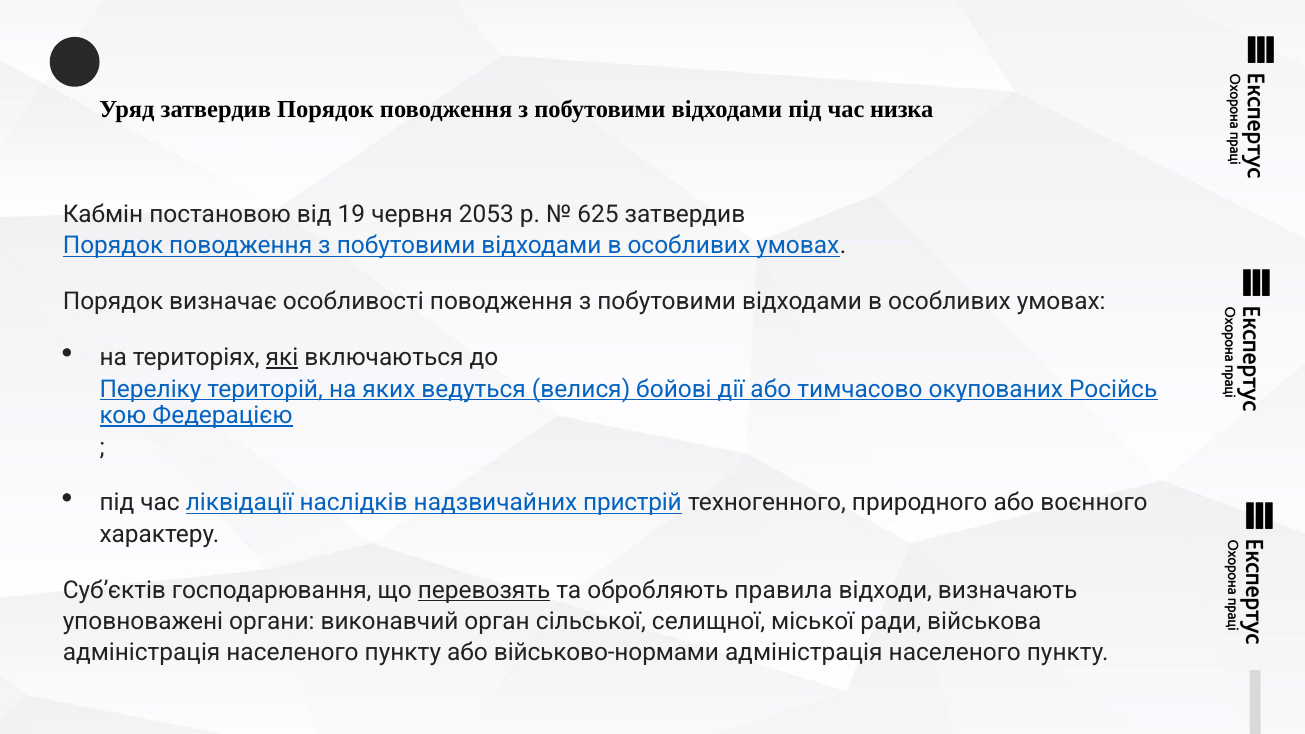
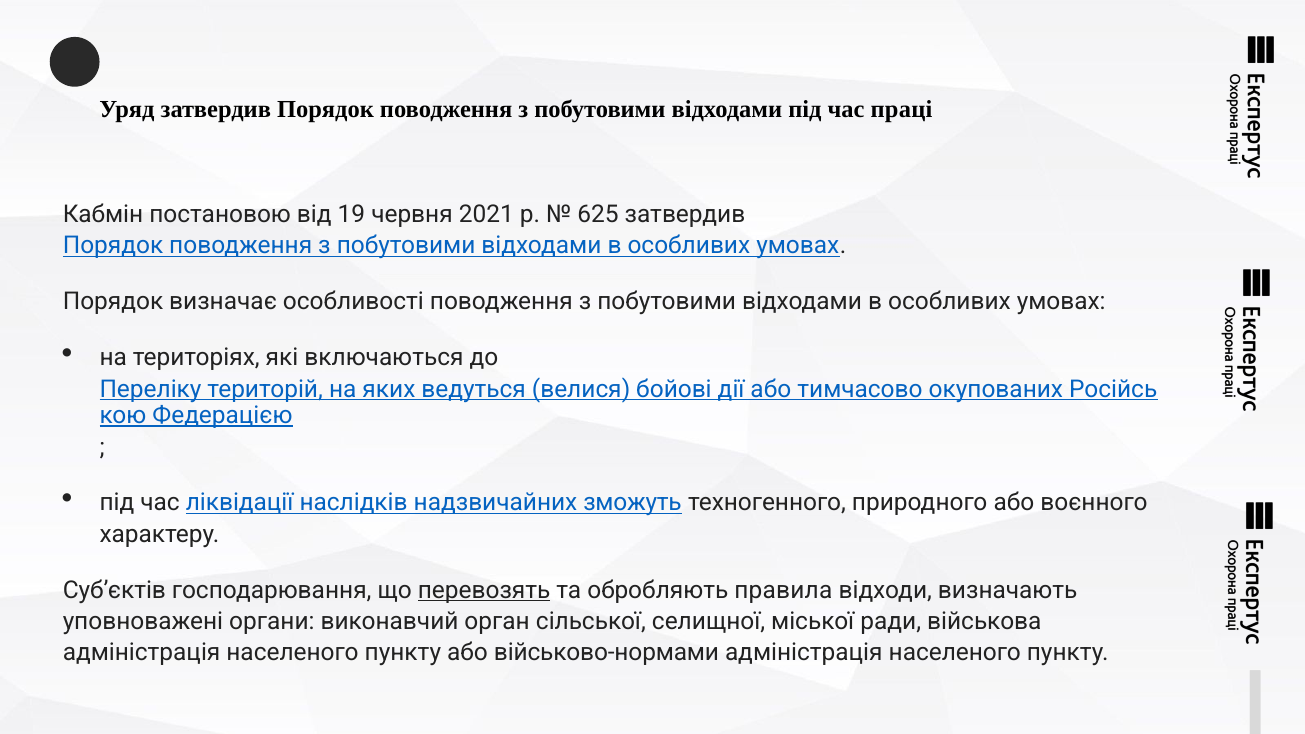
низка: низка -> праці
2053: 2053 -> 2021
які underline: present -> none
пристрій: пристрій -> зможуть
